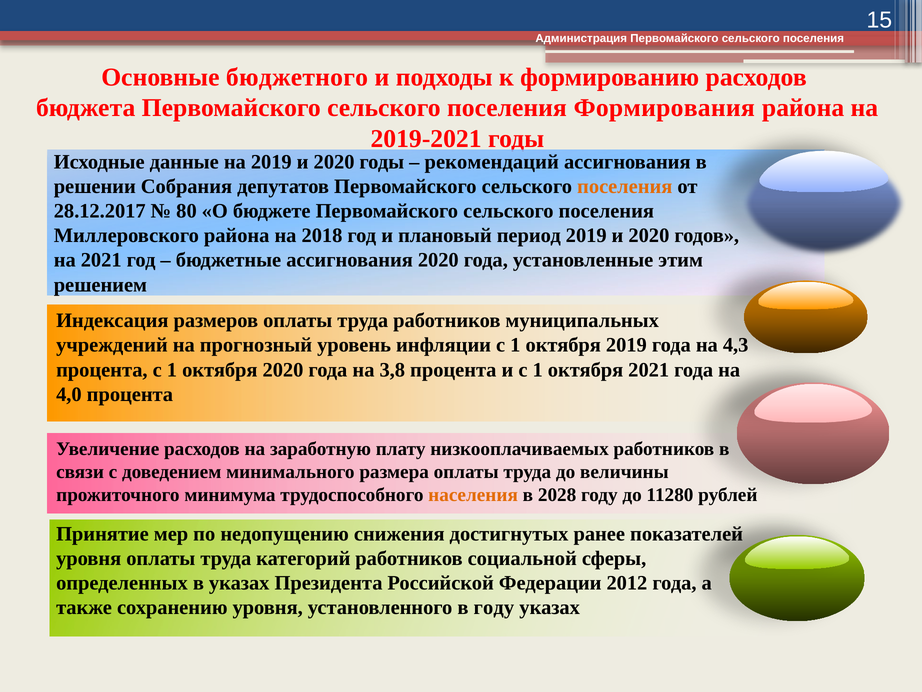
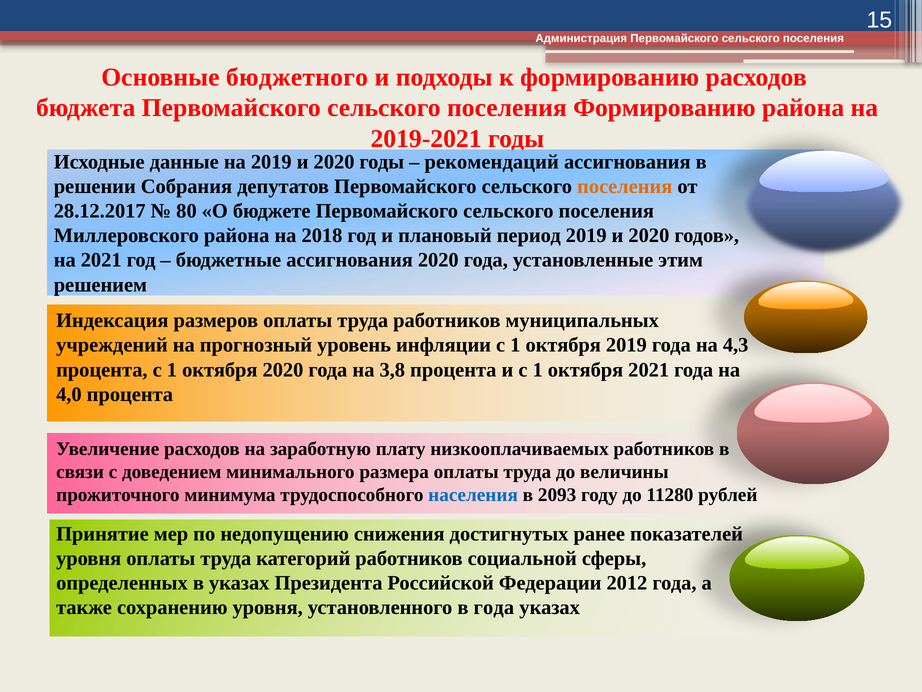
поселения Формирования: Формирования -> Формированию
населения colour: orange -> blue
2028: 2028 -> 2093
в году: году -> года
